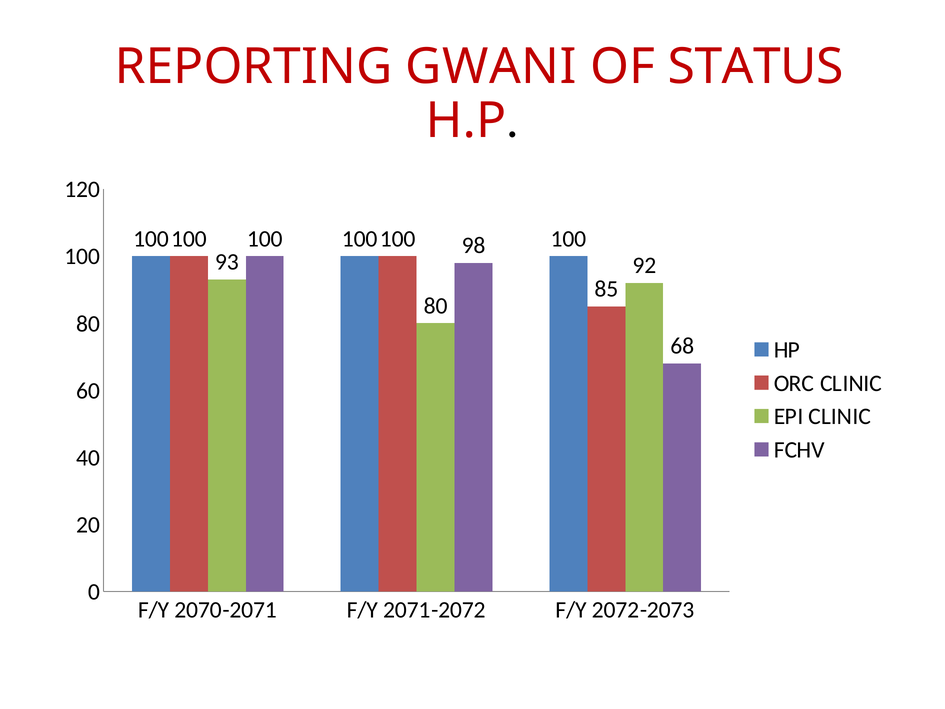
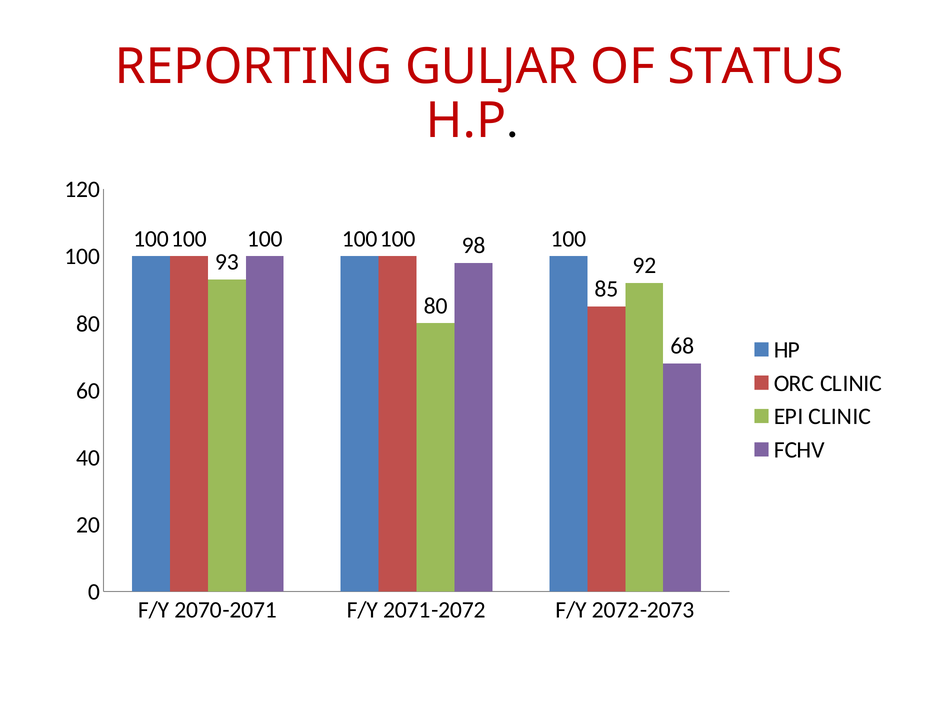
GWANI: GWANI -> GULJAR
